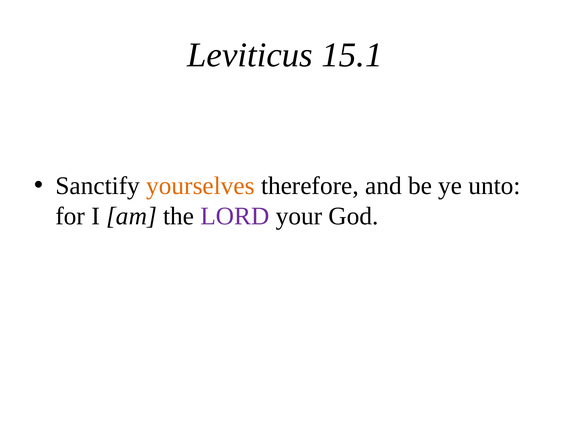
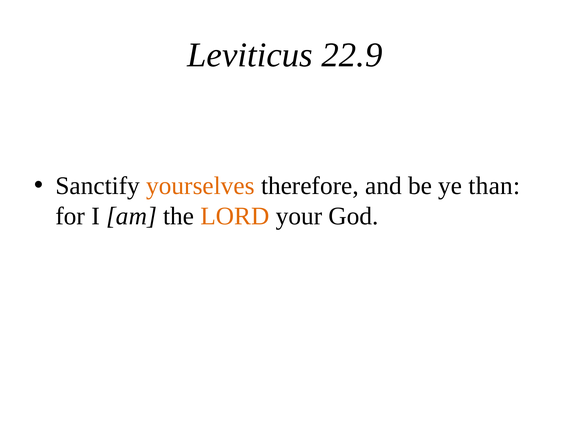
15.1: 15.1 -> 22.9
unto: unto -> than
LORD colour: purple -> orange
